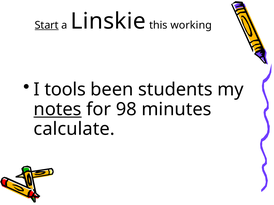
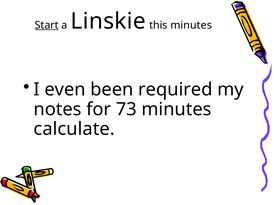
this working: working -> minutes
tools: tools -> even
students: students -> required
notes underline: present -> none
98: 98 -> 73
